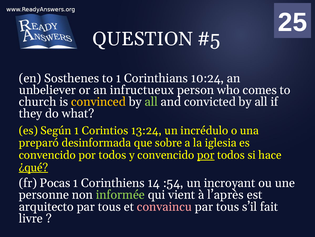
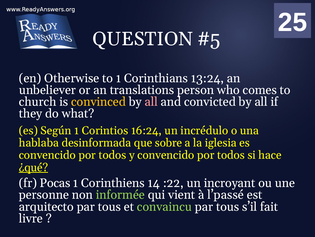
Sosthenes: Sosthenes -> Otherwise
10:24: 10:24 -> 13:24
infructueux: infructueux -> translations
all at (151, 102) colour: light green -> pink
13:24: 13:24 -> 16:24
preparó: preparó -> hablaba
por at (206, 155) underline: present -> none
:54: :54 -> :22
l’après: l’après -> l’passé
convaincu colour: pink -> light green
